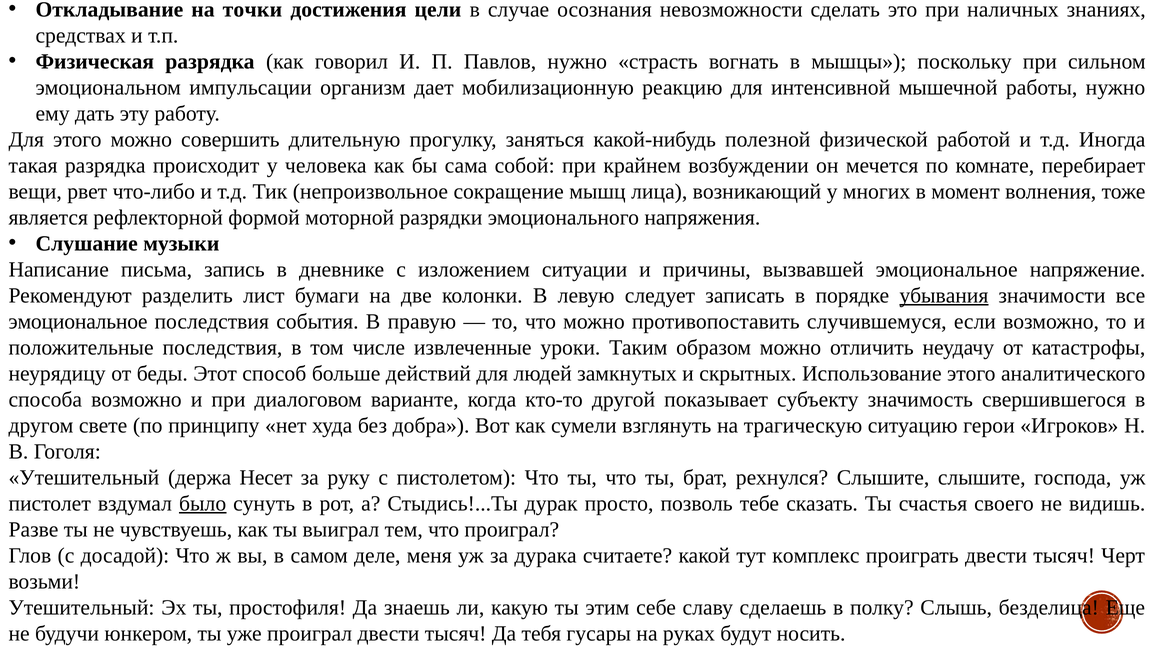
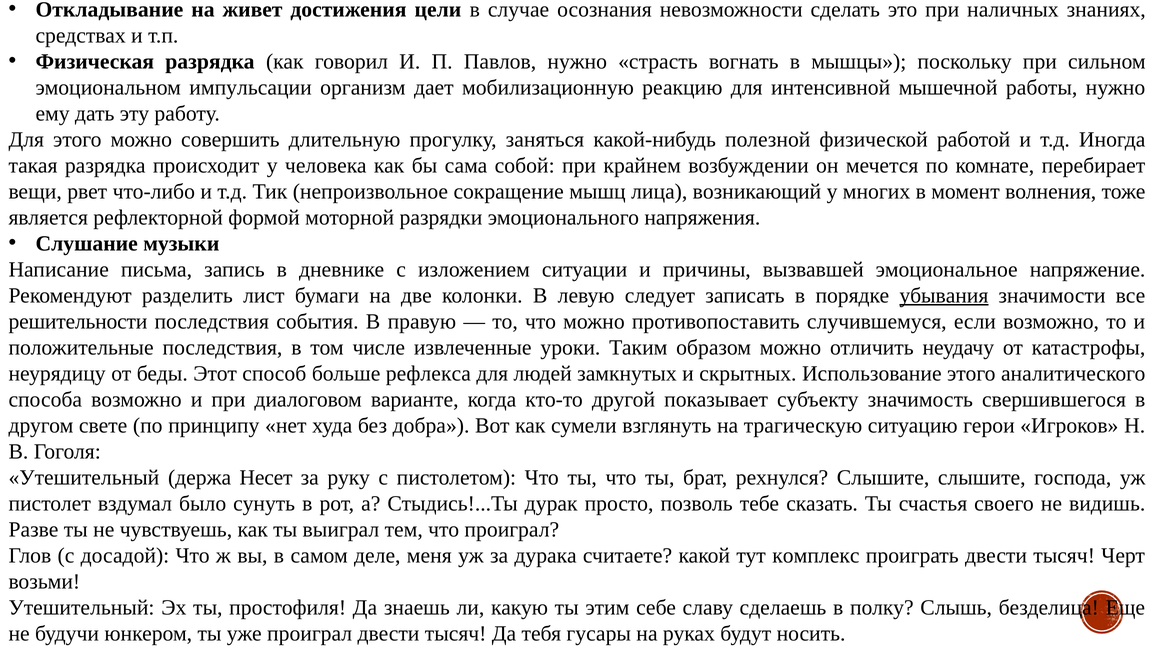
точки: точки -> живет
эмоциональное at (78, 321): эмоциональное -> решительности
действий: действий -> рефлекса
было underline: present -> none
